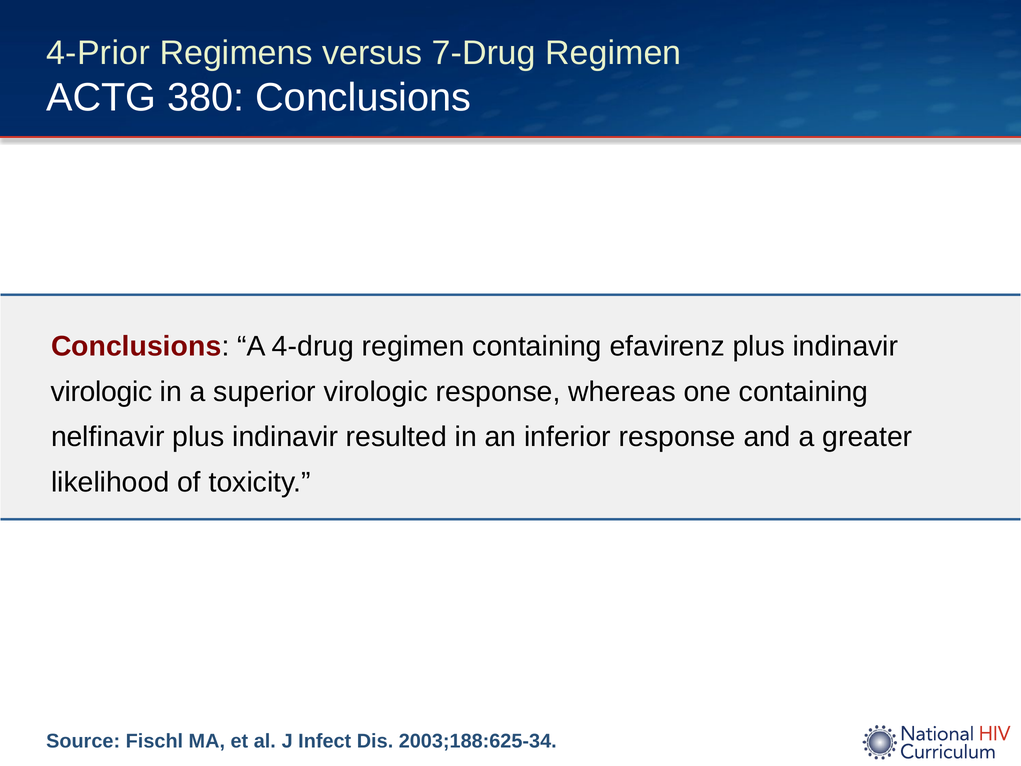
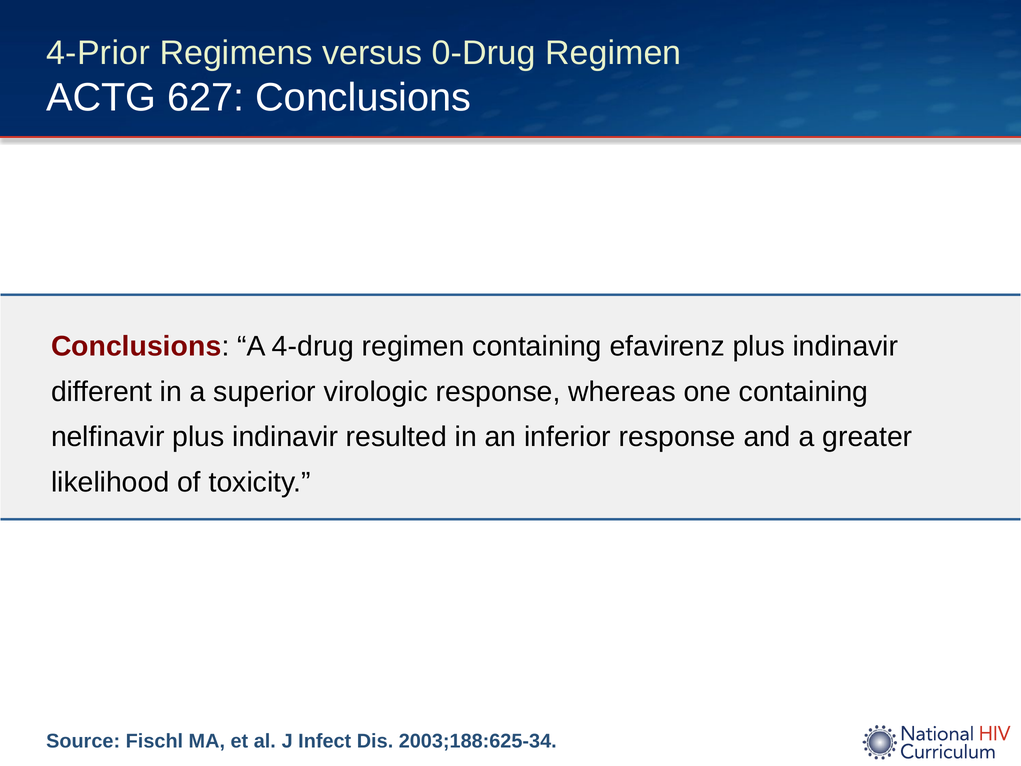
7-Drug: 7-Drug -> 0-Drug
380: 380 -> 627
virologic at (102, 392): virologic -> different
